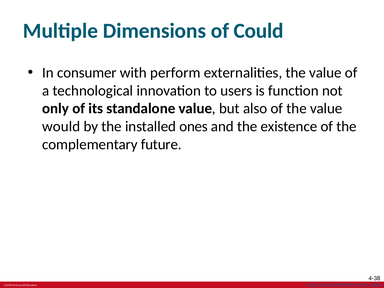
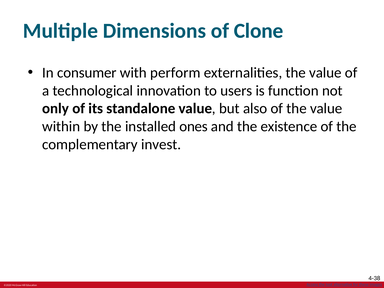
Could: Could -> Clone
would: would -> within
future: future -> invest
